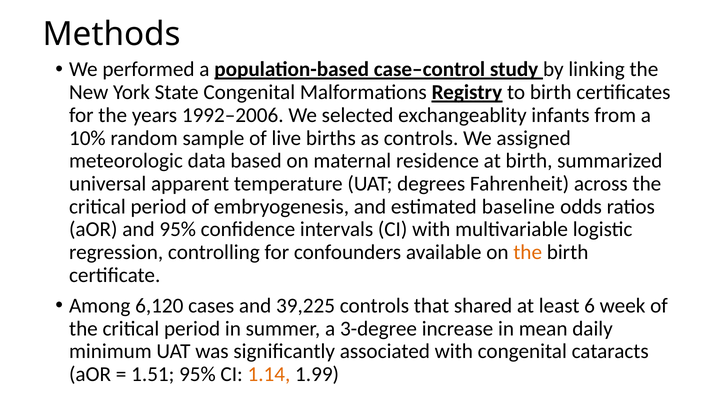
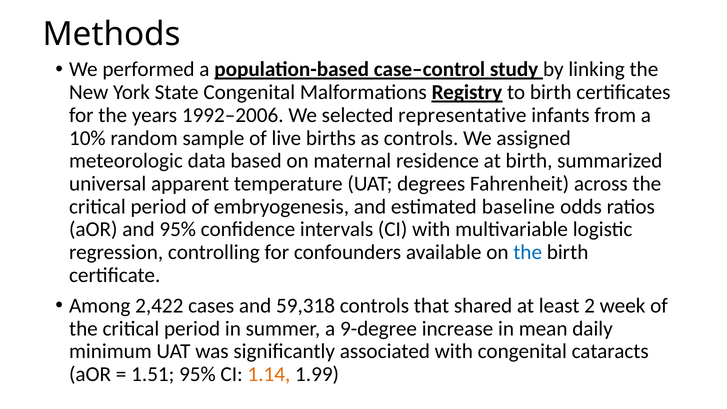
exchangeablity: exchangeablity -> representative
the at (528, 252) colour: orange -> blue
6,120: 6,120 -> 2,422
39,225: 39,225 -> 59,318
6: 6 -> 2
3-degree: 3-degree -> 9-degree
